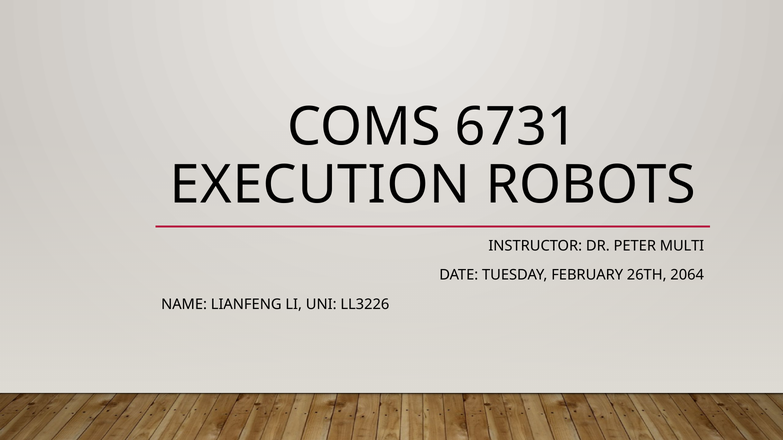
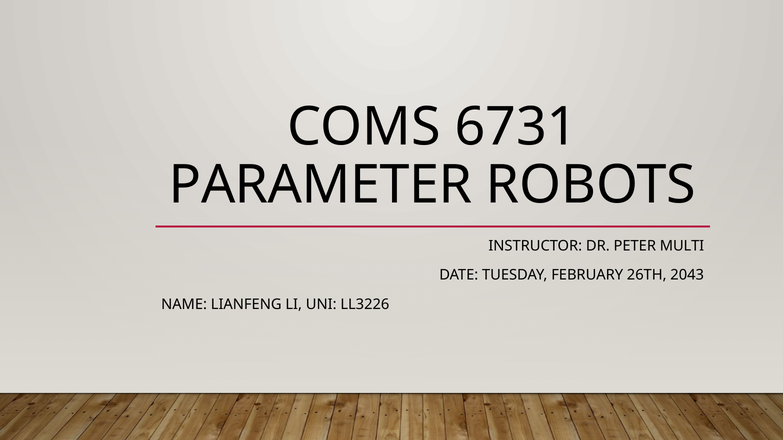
EXECUTION: EXECUTION -> PARAMETER
2064: 2064 -> 2043
